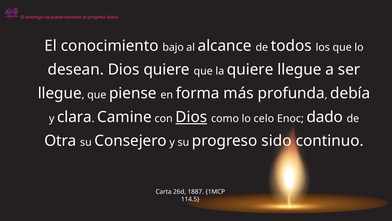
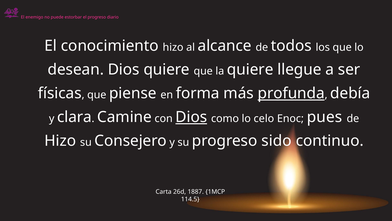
conocimiento bajo: bajo -> hizo
llegue at (60, 93): llegue -> físicas
profunda underline: none -> present
dado: dado -> pues
Otra at (60, 141): Otra -> Hizo
